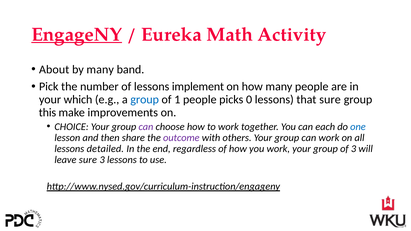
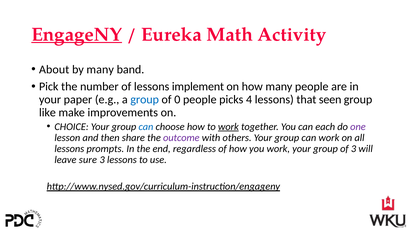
which: which -> paper
1: 1 -> 0
0: 0 -> 4
that sure: sure -> seen
this: this -> like
can at (146, 127) colour: purple -> blue
work at (228, 127) underline: none -> present
one colour: blue -> purple
detailed: detailed -> prompts
